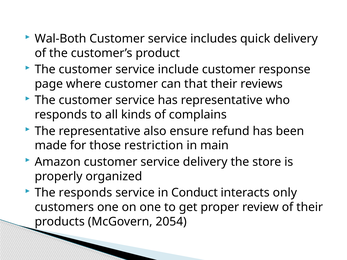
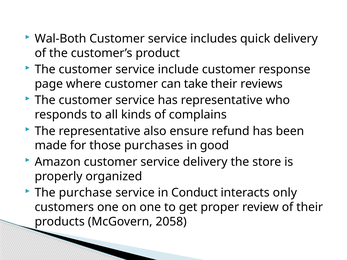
that: that -> take
restriction: restriction -> purchases
main: main -> good
The responds: responds -> purchase
2054: 2054 -> 2058
